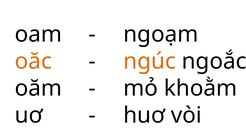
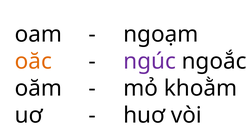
ngúc colour: orange -> purple
